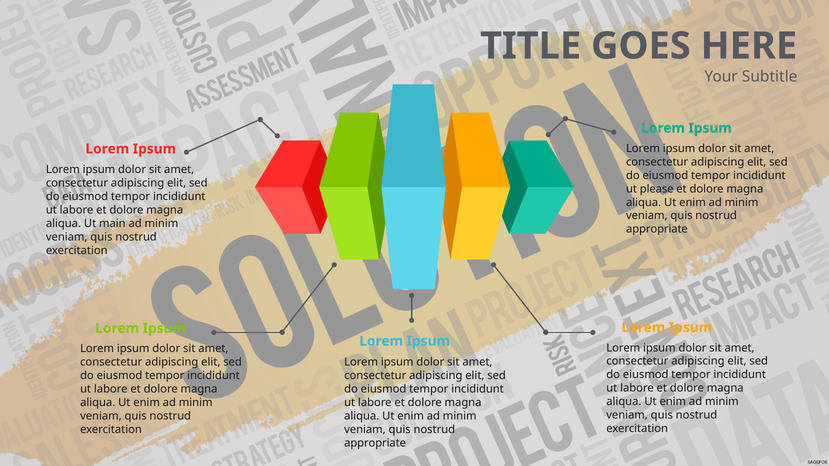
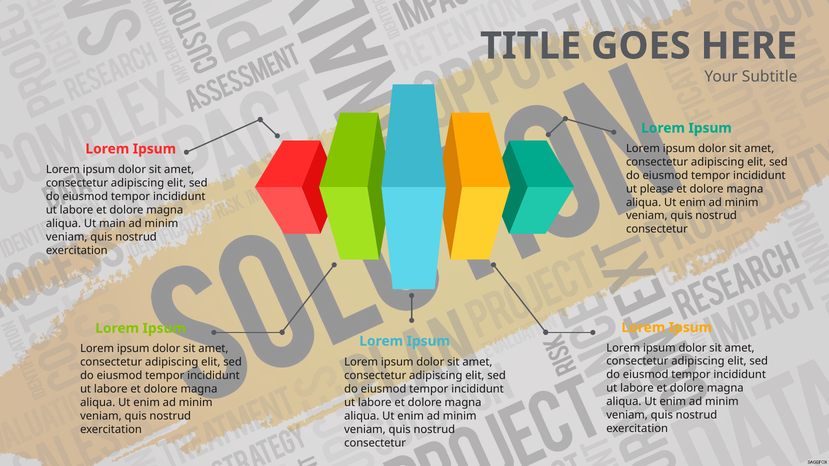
appropriate at (657, 229): appropriate -> consectetur
appropriate at (375, 443): appropriate -> consectetur
